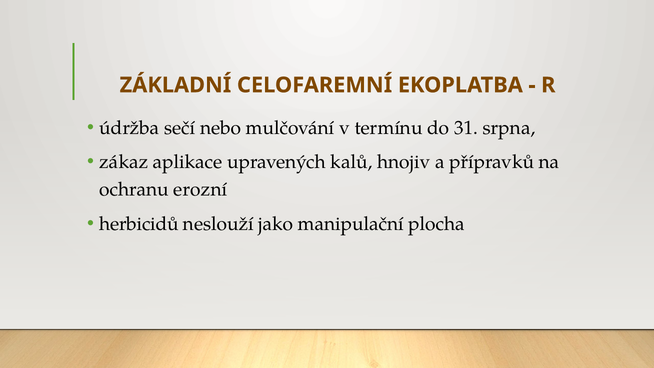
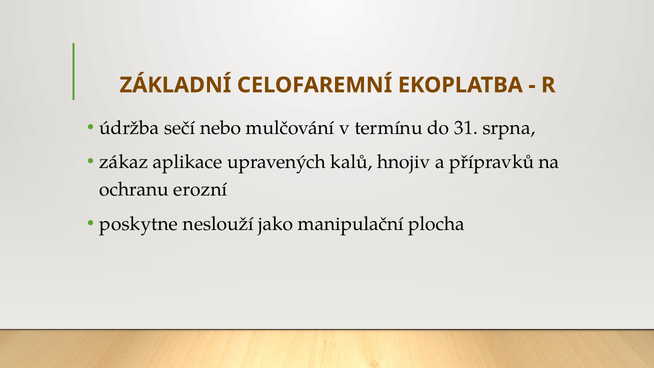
herbicidů: herbicidů -> poskytne
